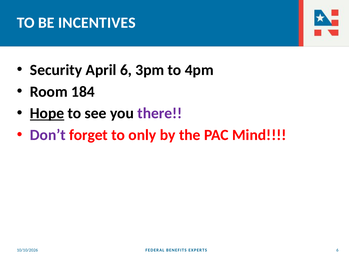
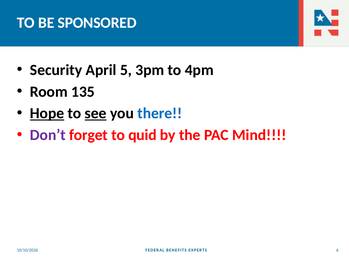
INCENTIVES: INCENTIVES -> SPONSORED
April 6: 6 -> 5
184: 184 -> 135
see underline: none -> present
there colour: purple -> blue
only: only -> quid
